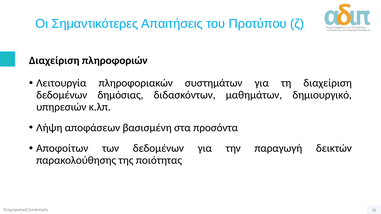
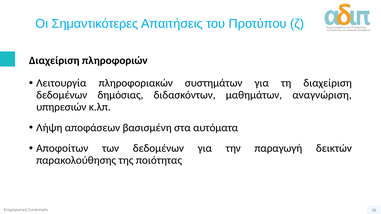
δημιουργικό: δημιουργικό -> αναγνώριση
προσόντα: προσόντα -> αυτόματα
